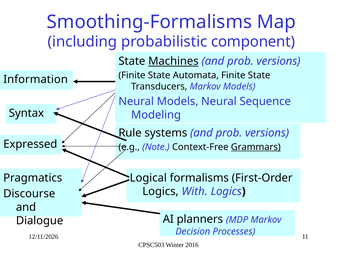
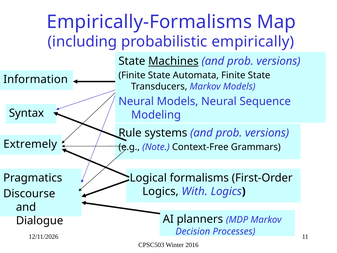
Smoothing-Formalisms: Smoothing-Formalisms -> Empirically-Formalisms
component: component -> empirically
Expressed: Expressed -> Extremely
Grammars underline: present -> none
